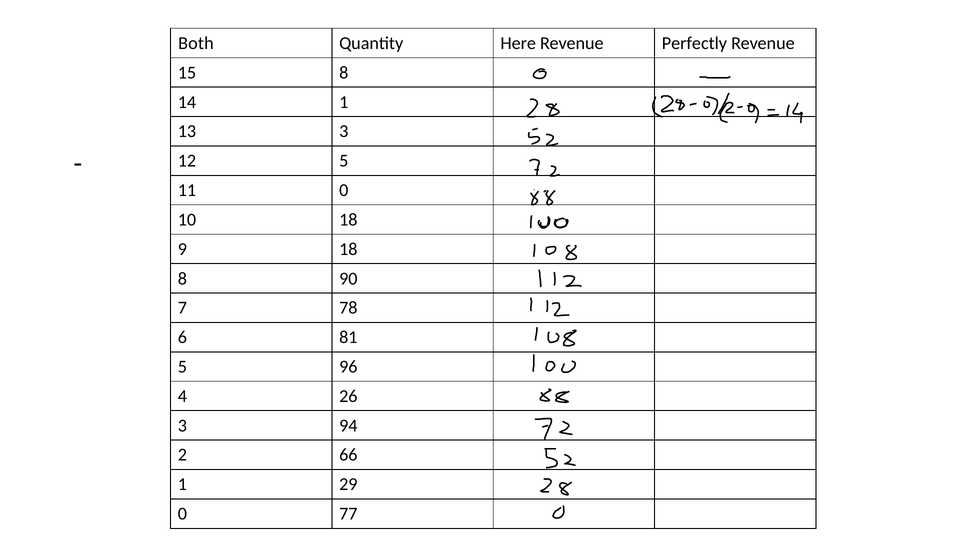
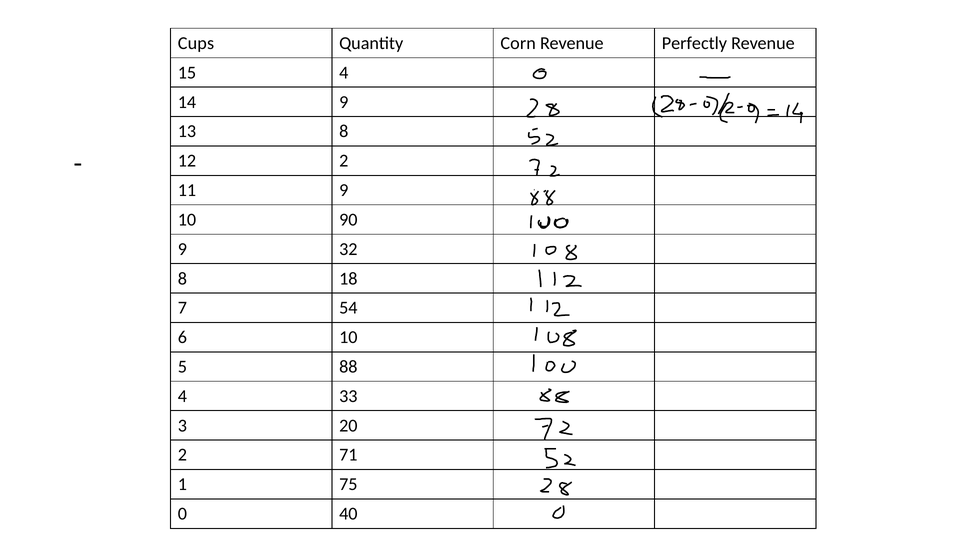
Both: Both -> Cups
Here: Here -> Corn
15 8: 8 -> 4
14 1: 1 -> 9
13 3: 3 -> 8
12 5: 5 -> 2
11 0: 0 -> 9
10 18: 18 -> 90
9 18: 18 -> 32
90: 90 -> 18
78: 78 -> 54
6 81: 81 -> 10
96: 96 -> 88
26: 26 -> 33
94: 94 -> 20
66: 66 -> 71
29: 29 -> 75
77: 77 -> 40
